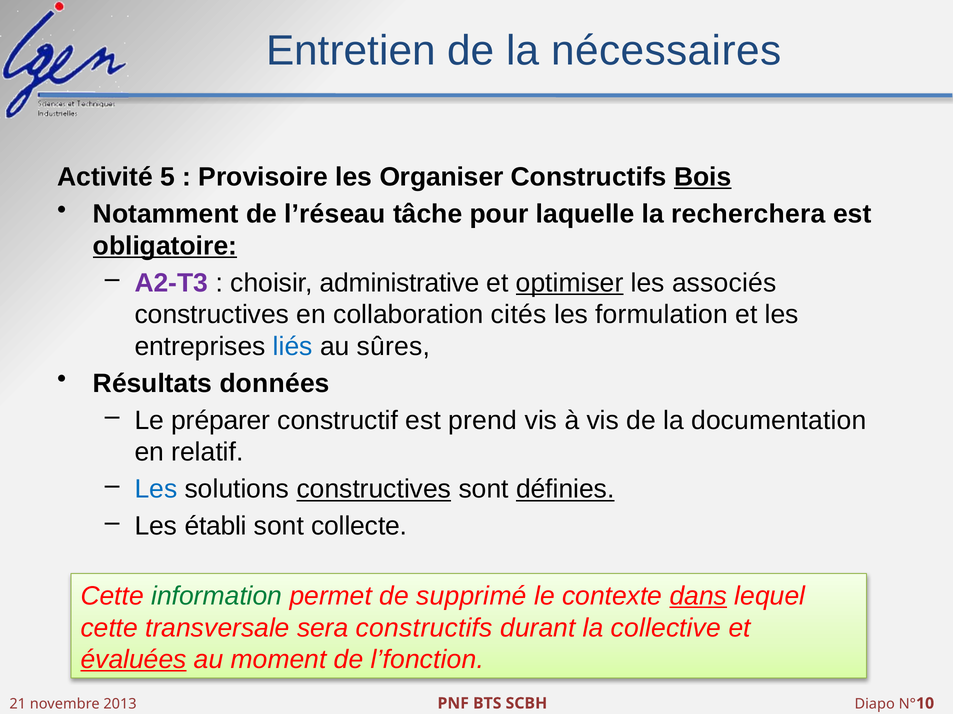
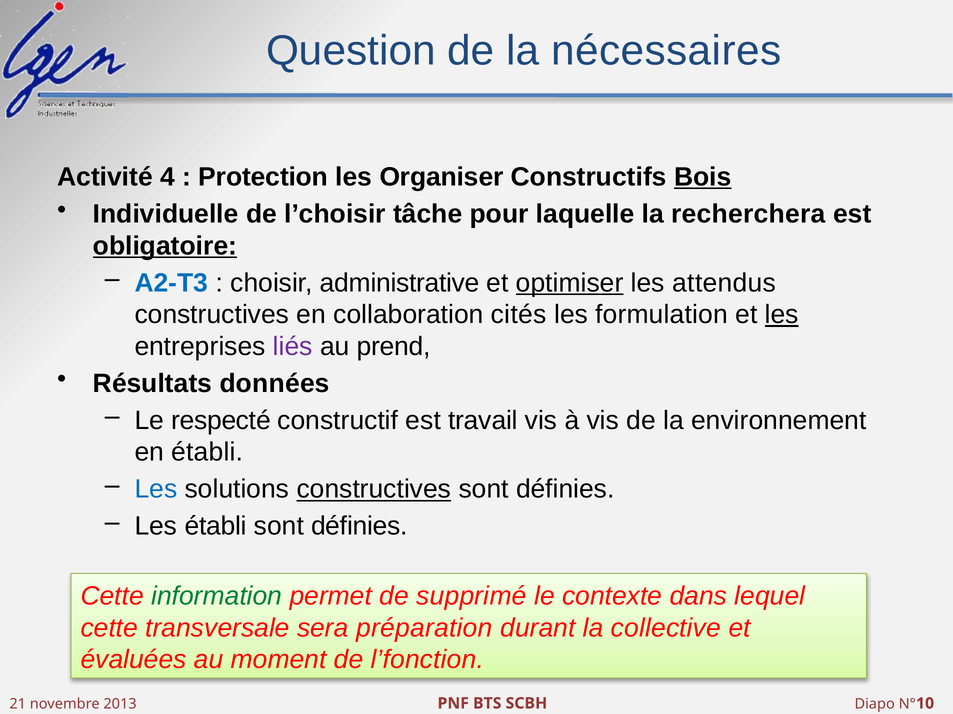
Entretien: Entretien -> Question
5: 5 -> 4
Provisoire: Provisoire -> Protection
Notamment: Notamment -> Individuelle
l’réseau: l’réseau -> l’choisir
A2-T3 colour: purple -> blue
associés: associés -> attendus
les at (782, 315) underline: none -> present
liés colour: blue -> purple
sûres: sûres -> prend
préparer: préparer -> respecté
prend: prend -> travail
documentation: documentation -> environnement
en relatif: relatif -> établi
définies at (565, 490) underline: present -> none
collecte at (359, 527): collecte -> définies
dans underline: present -> none
sera constructifs: constructifs -> préparation
évaluées underline: present -> none
